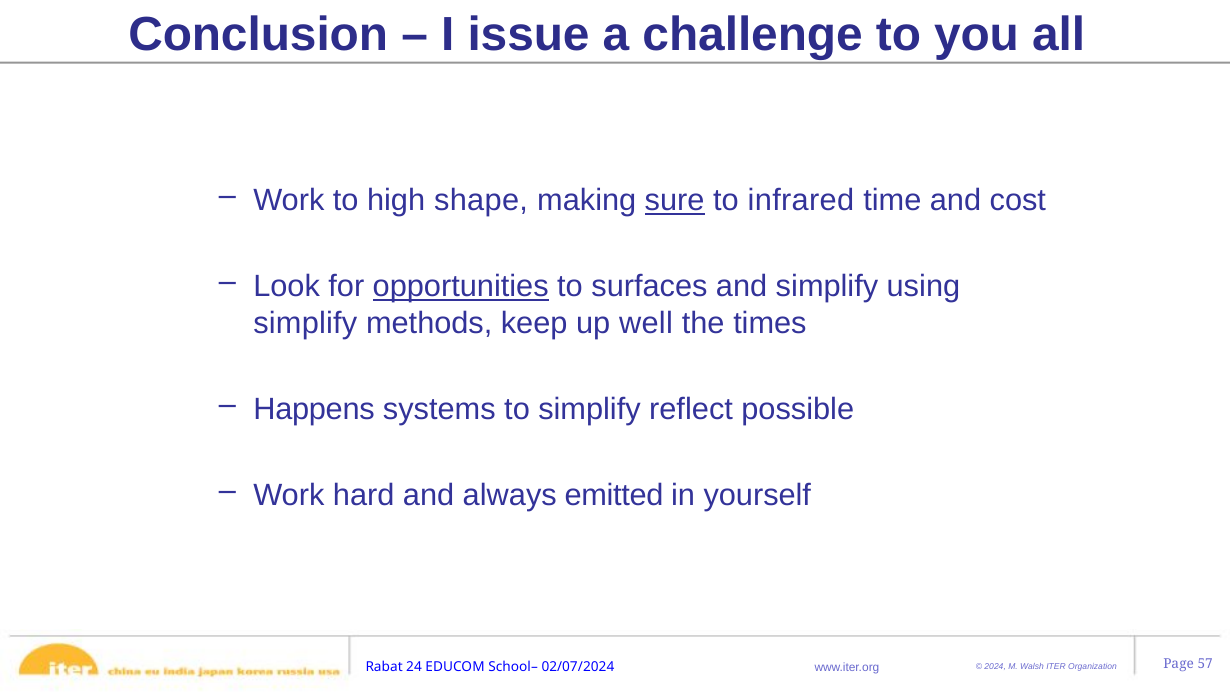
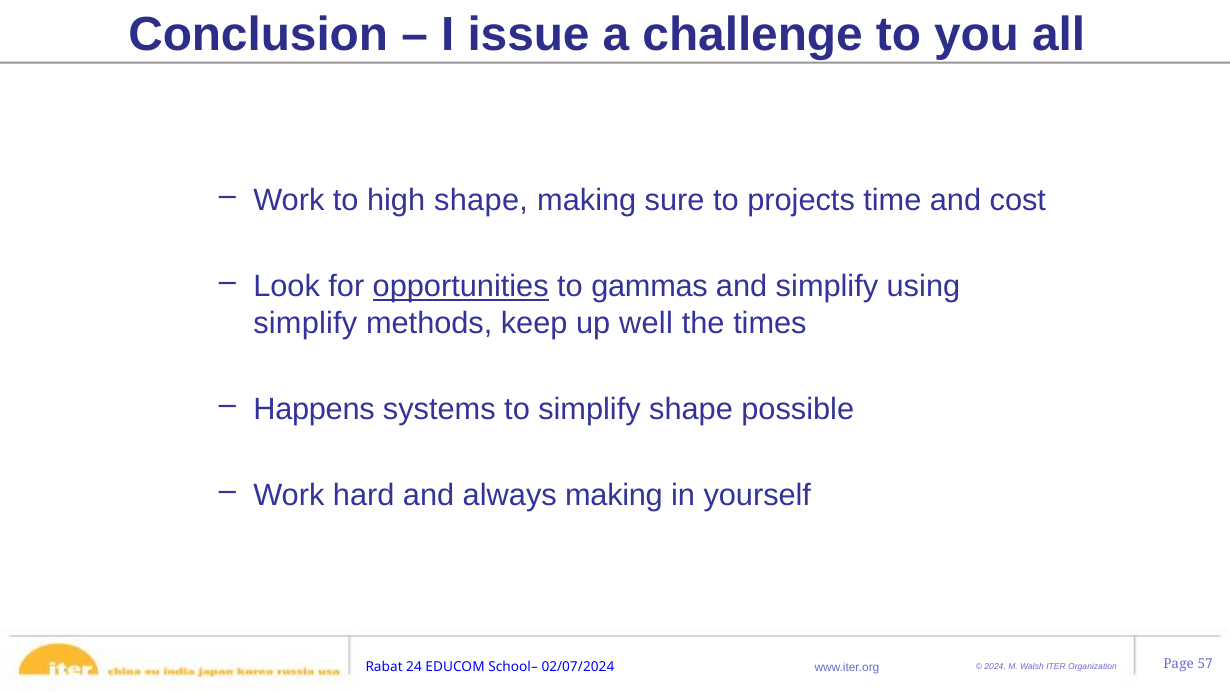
sure underline: present -> none
infrared: infrared -> projects
surfaces: surfaces -> gammas
simplify reflect: reflect -> shape
always emitted: emitted -> making
